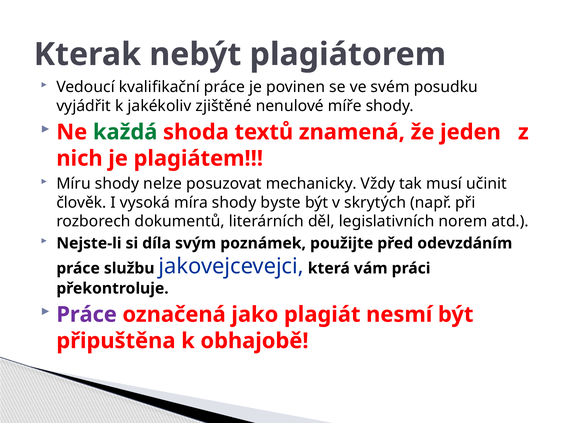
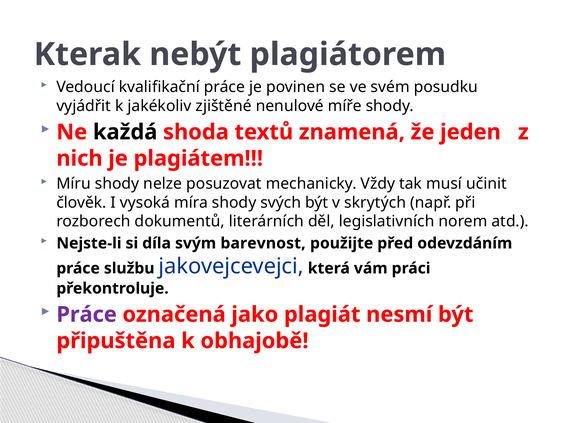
každá colour: green -> black
byste: byste -> svých
poznámek: poznámek -> barevnost
